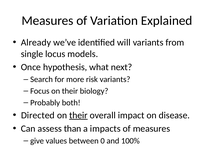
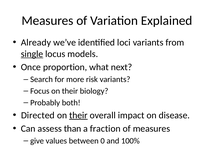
will: will -> loci
single underline: none -> present
hypothesis: hypothesis -> proportion
impacts: impacts -> fraction
